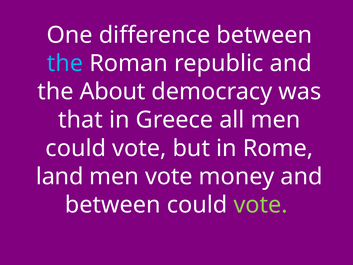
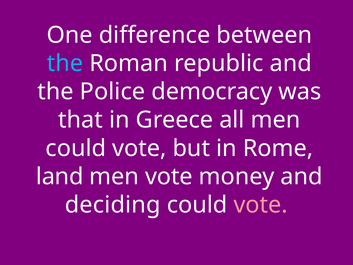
About: About -> Police
between at (113, 205): between -> deciding
vote at (261, 205) colour: light green -> pink
